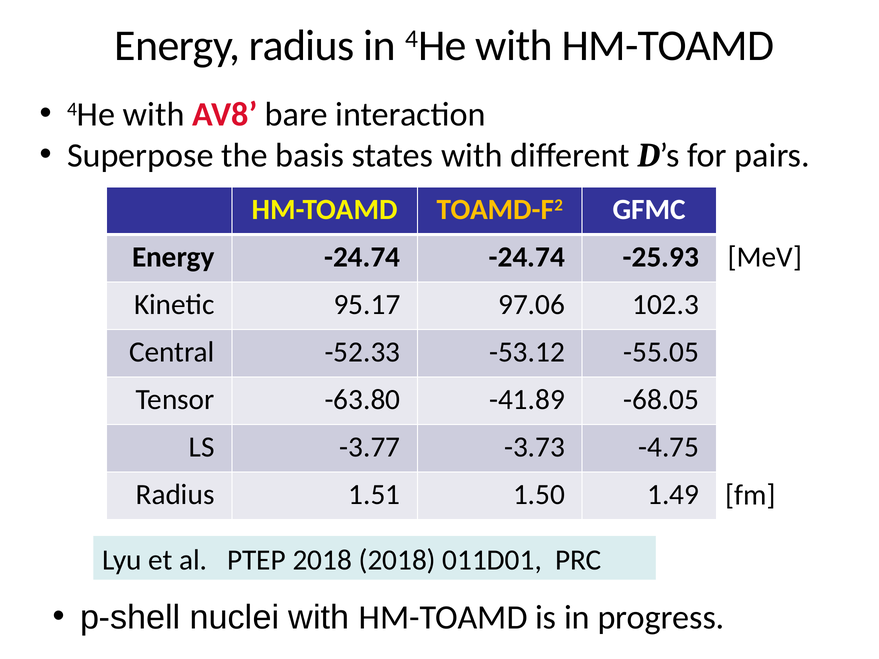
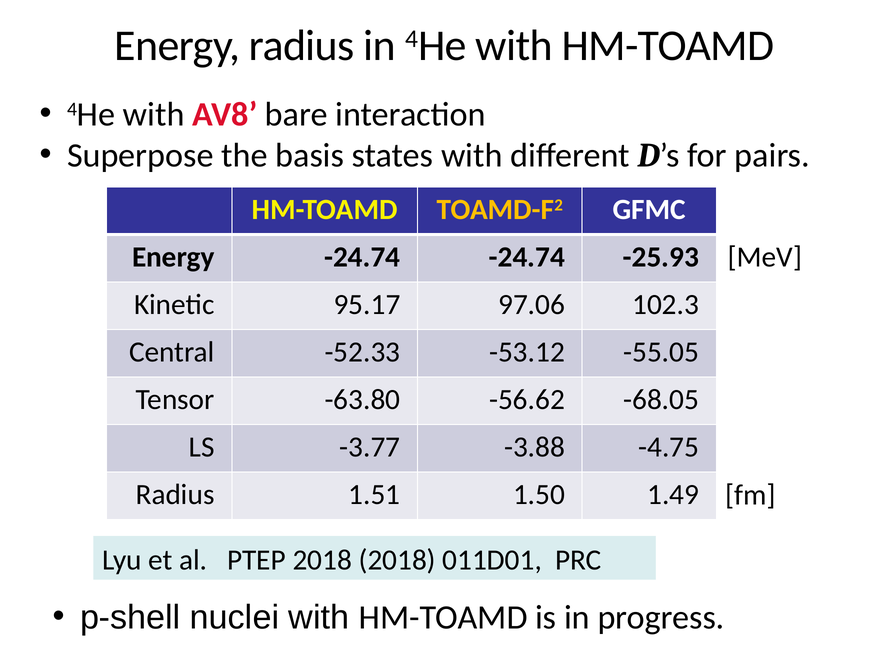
-41.89: -41.89 -> -56.62
-3.73: -3.73 -> -3.88
